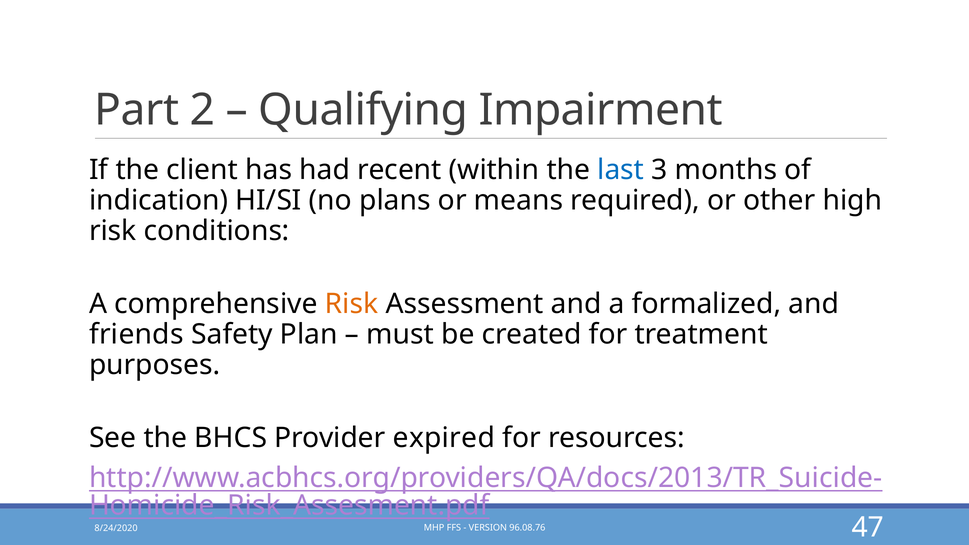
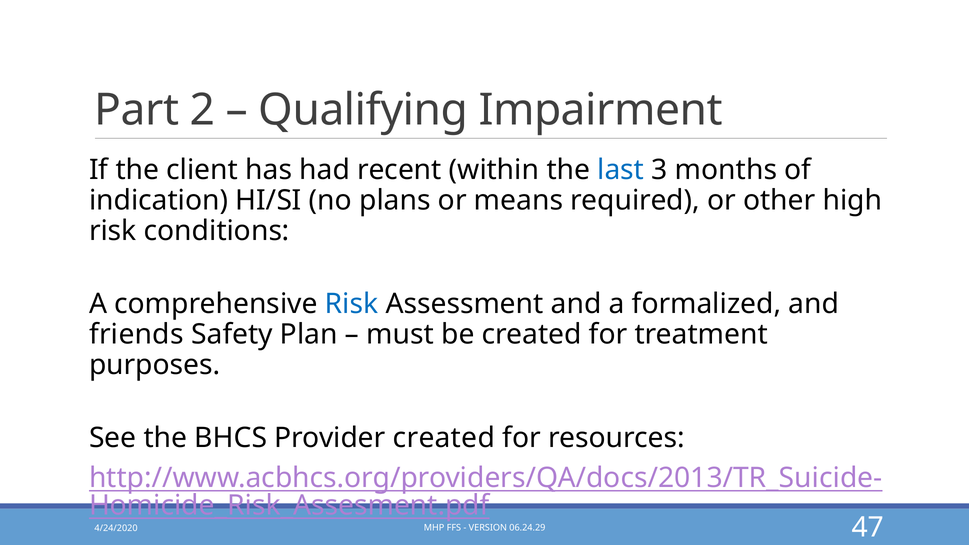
Risk at (352, 304) colour: orange -> blue
Provider expired: expired -> created
96.08.76: 96.08.76 -> 06.24.29
8/24/2020: 8/24/2020 -> 4/24/2020
